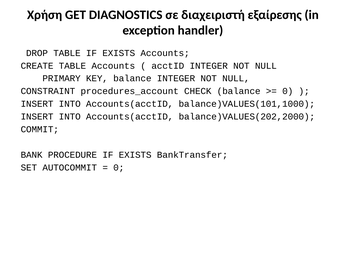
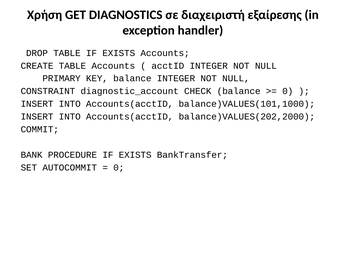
procedures_account: procedures_account -> diagnostic_account
